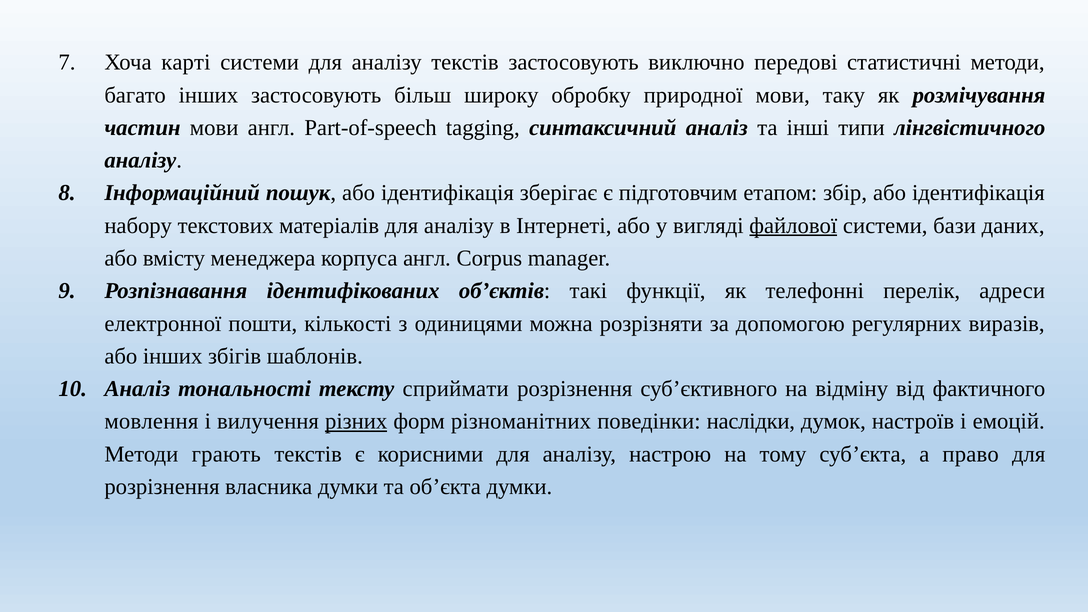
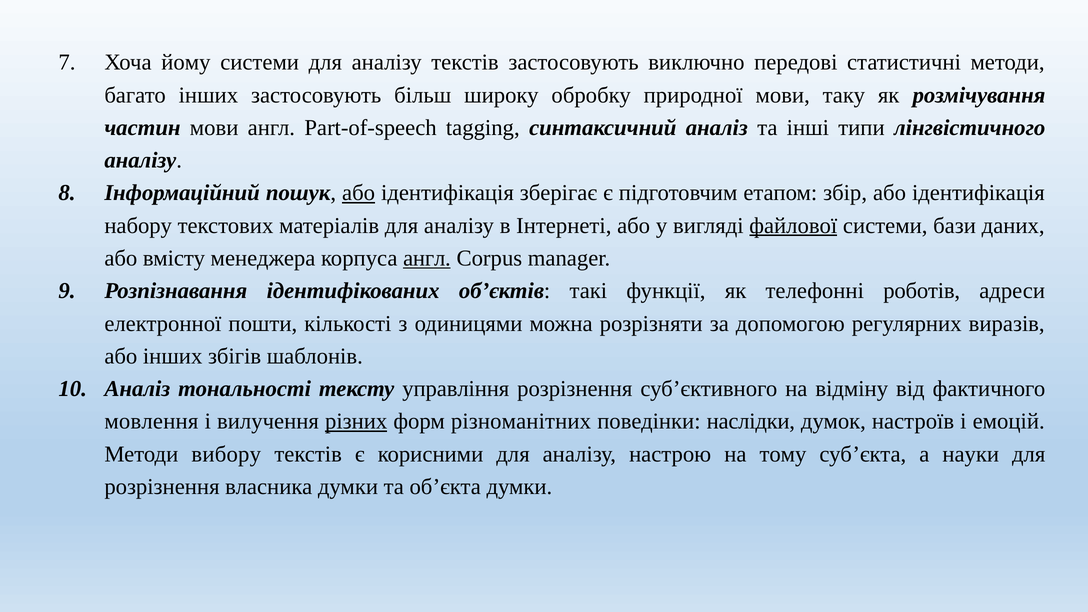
карті: карті -> йому
або at (359, 193) underline: none -> present
англ at (427, 258) underline: none -> present
перелік: перелік -> роботів
сприймати: сприймати -> управління
грають: грають -> вибору
право: право -> науки
